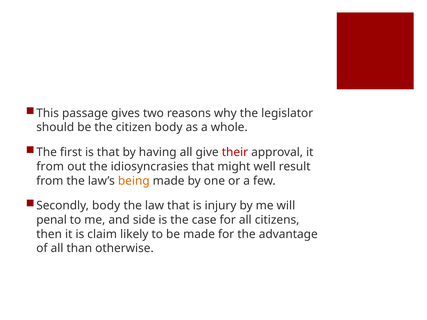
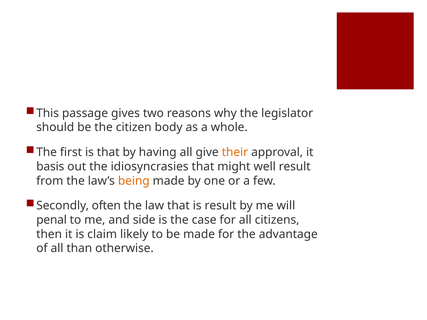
their colour: red -> orange
from at (50, 167): from -> basis
Secondly body: body -> often
is injury: injury -> result
